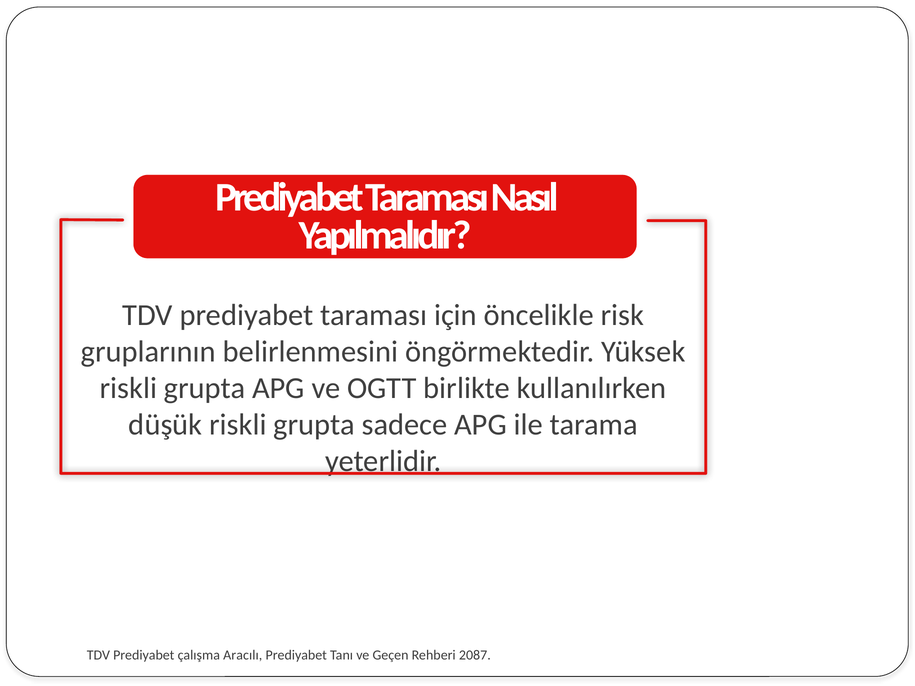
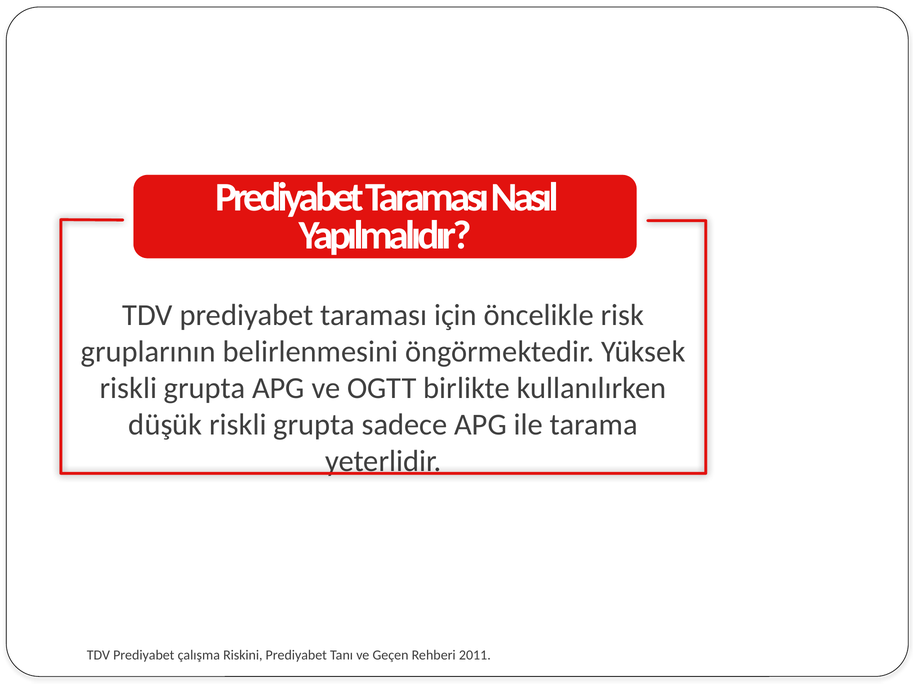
Aracılı: Aracılı -> Riskini
2087: 2087 -> 2011
